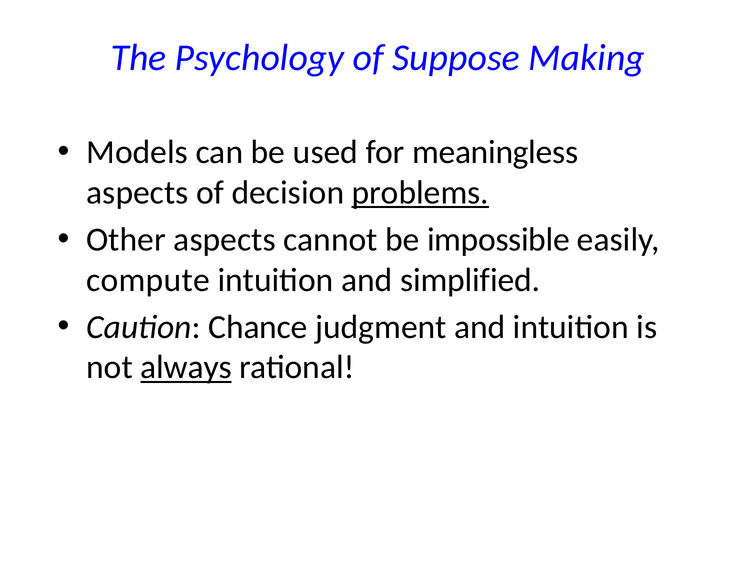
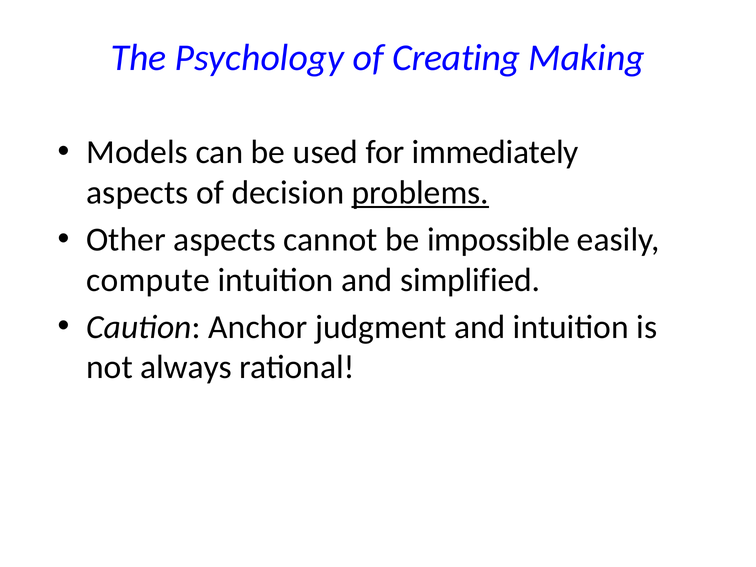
Suppose: Suppose -> Creating
meaningless: meaningless -> immediately
Chance: Chance -> Anchor
always underline: present -> none
